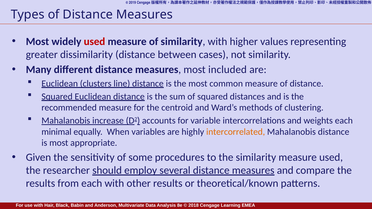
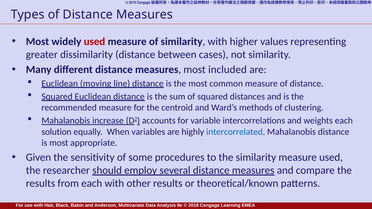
clusters: clusters -> moving
minimal: minimal -> solution
intercorrelated colour: orange -> blue
